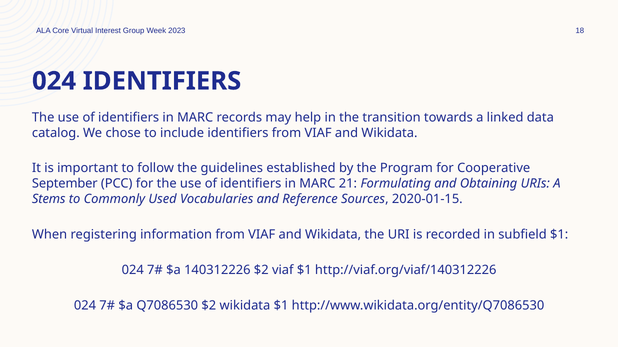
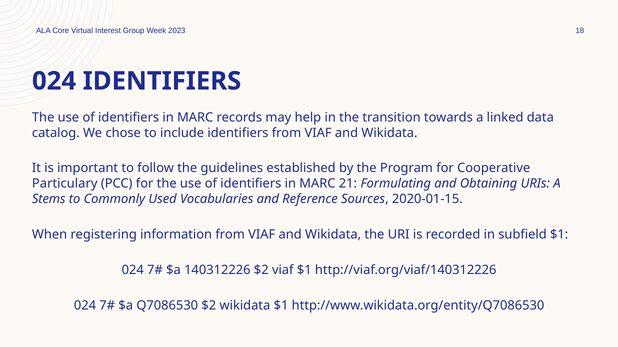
September: September -> Particulary
